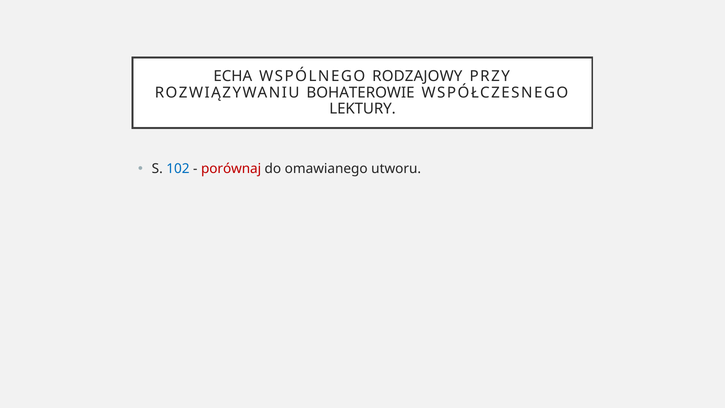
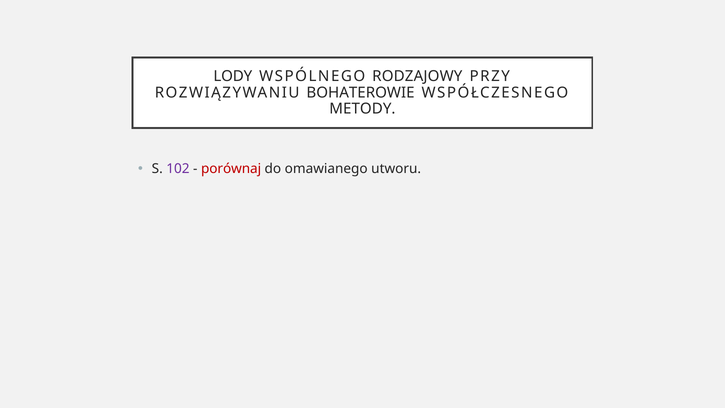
ECHA: ECHA -> LODY
LEKTURY: LEKTURY -> METODY
102 colour: blue -> purple
